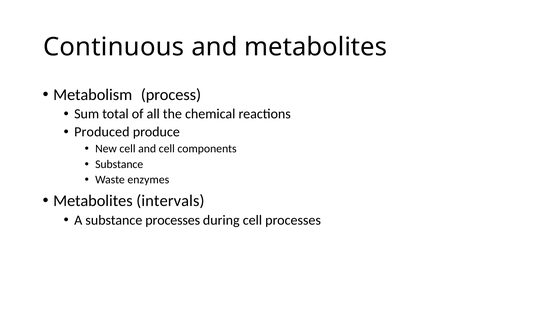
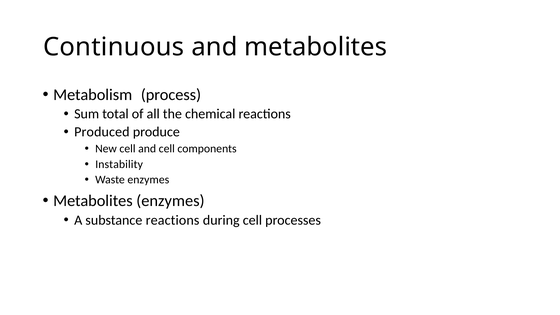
Substance at (119, 164): Substance -> Instability
Metabolites intervals: intervals -> enzymes
substance processes: processes -> reactions
